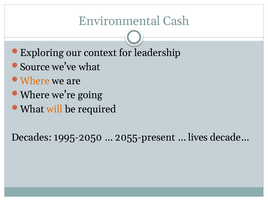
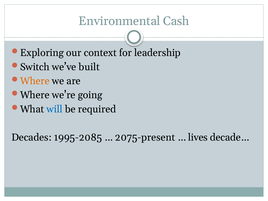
Source: Source -> Switch
we’ve what: what -> built
will colour: orange -> blue
1995-2050: 1995-2050 -> 1995-2085
2055-present: 2055-present -> 2075-present
